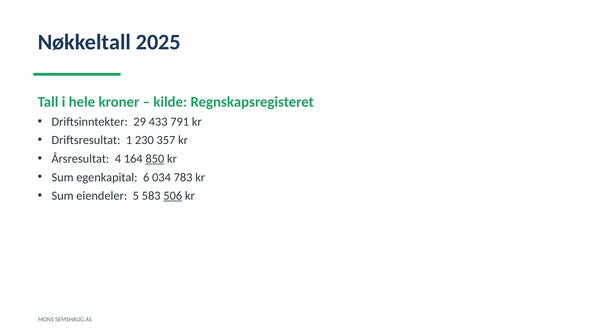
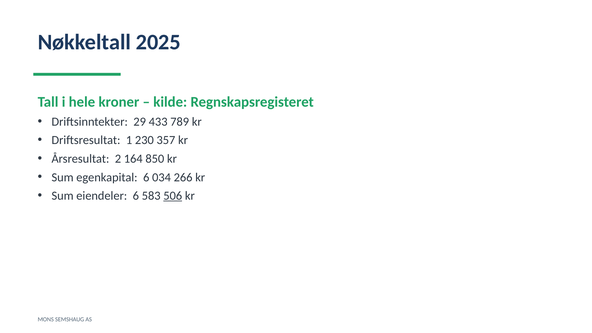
791: 791 -> 789
4: 4 -> 2
850 underline: present -> none
783: 783 -> 266
eiendeler 5: 5 -> 6
